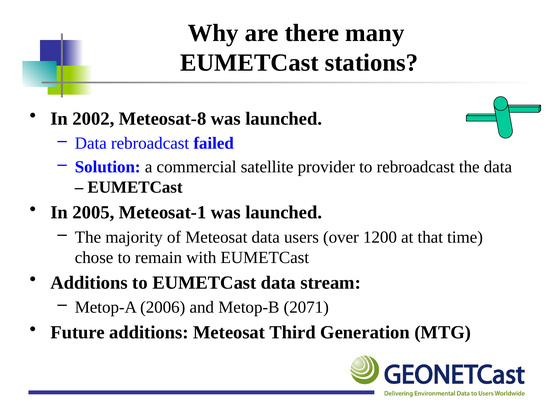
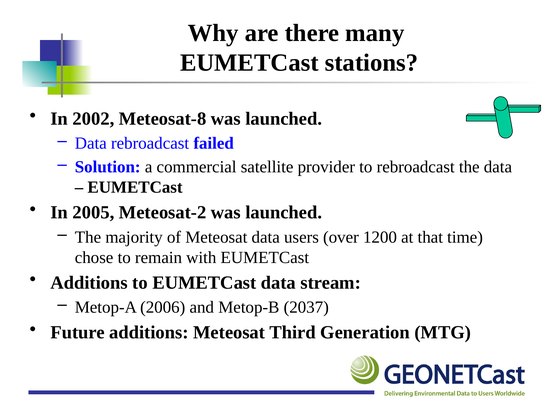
Meteosat-1: Meteosat-1 -> Meteosat-2
2071: 2071 -> 2037
